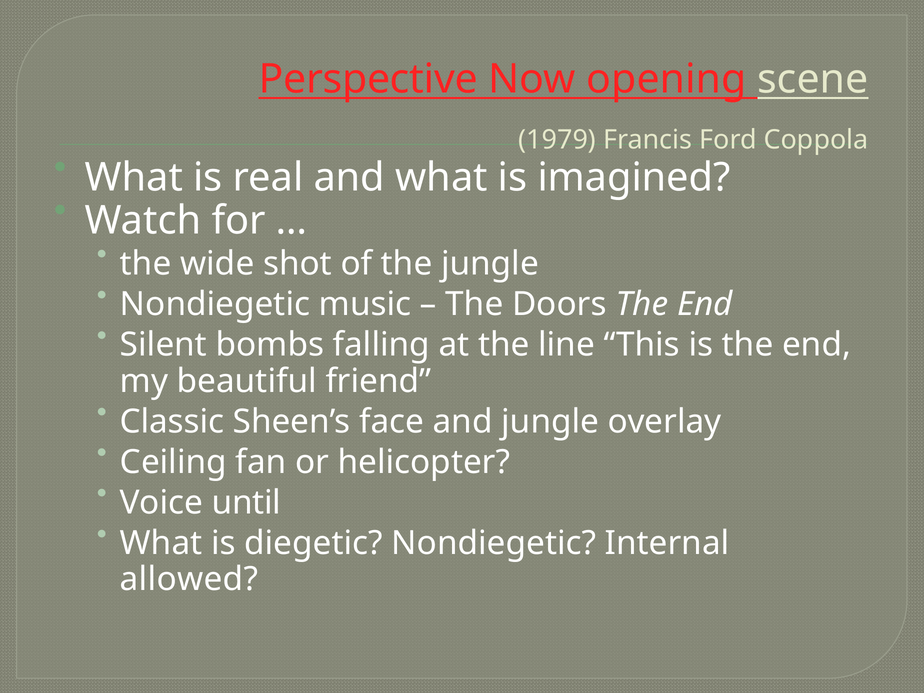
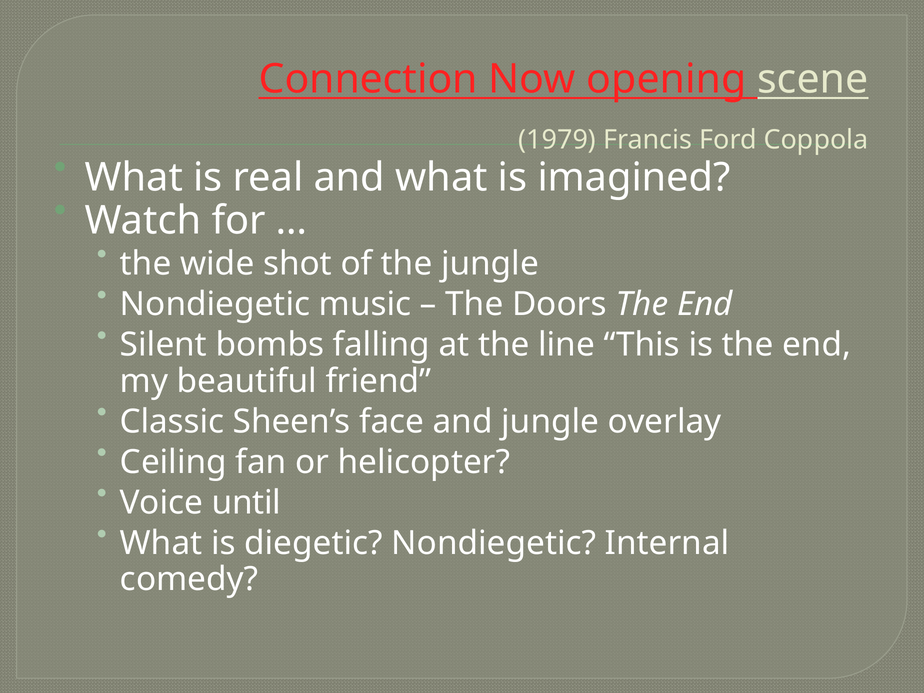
Perspective: Perspective -> Connection
allowed: allowed -> comedy
